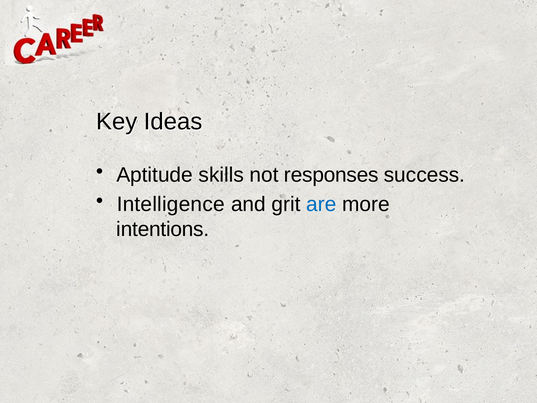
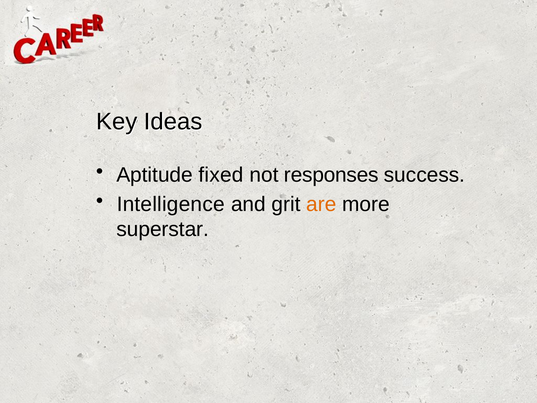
skills: skills -> fixed
are colour: blue -> orange
intentions: intentions -> superstar
